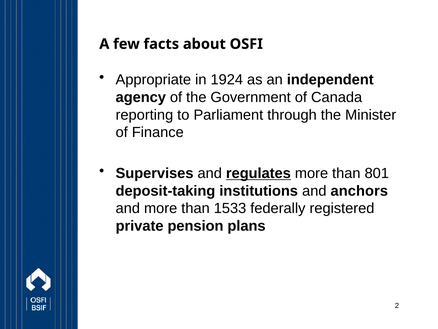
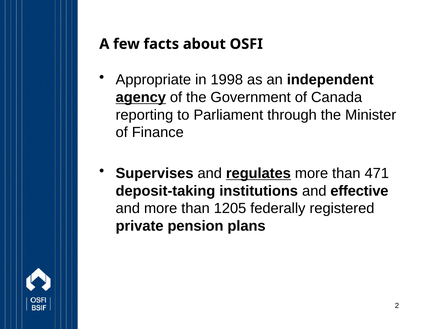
1924: 1924 -> 1998
agency underline: none -> present
801: 801 -> 471
anchors: anchors -> effective
1533: 1533 -> 1205
